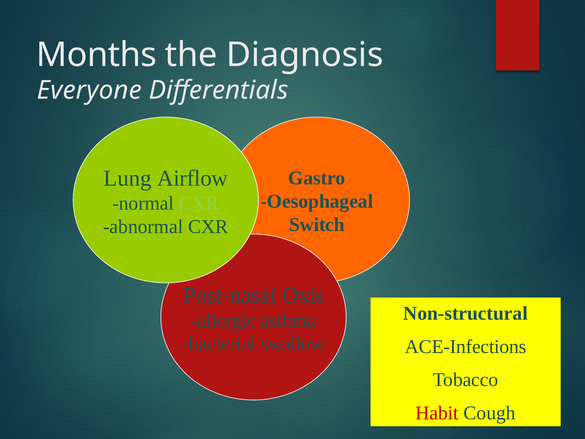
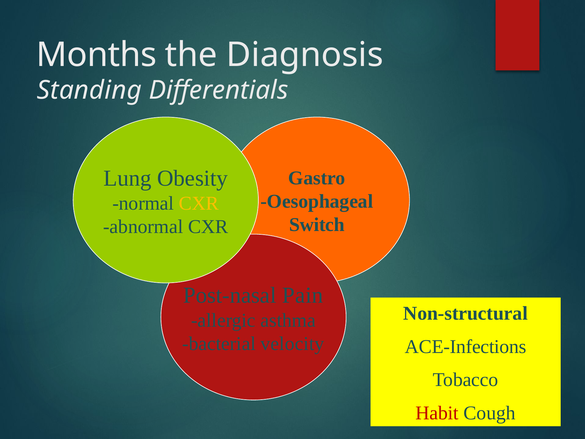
Everyone: Everyone -> Standing
Airflow: Airflow -> Obesity
CXR at (199, 203) colour: light green -> yellow
Oxis: Oxis -> Pain
swallow: swallow -> velocity
